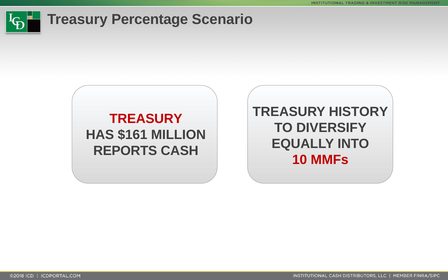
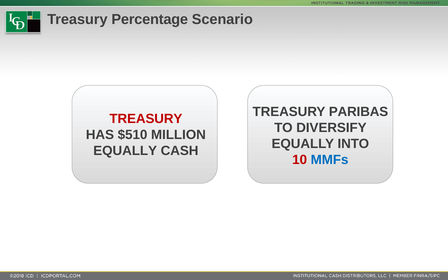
HISTORY: HISTORY -> PARIBAS
$161: $161 -> $510
REPORTS at (125, 151): REPORTS -> EQUALLY
MMFs colour: red -> blue
